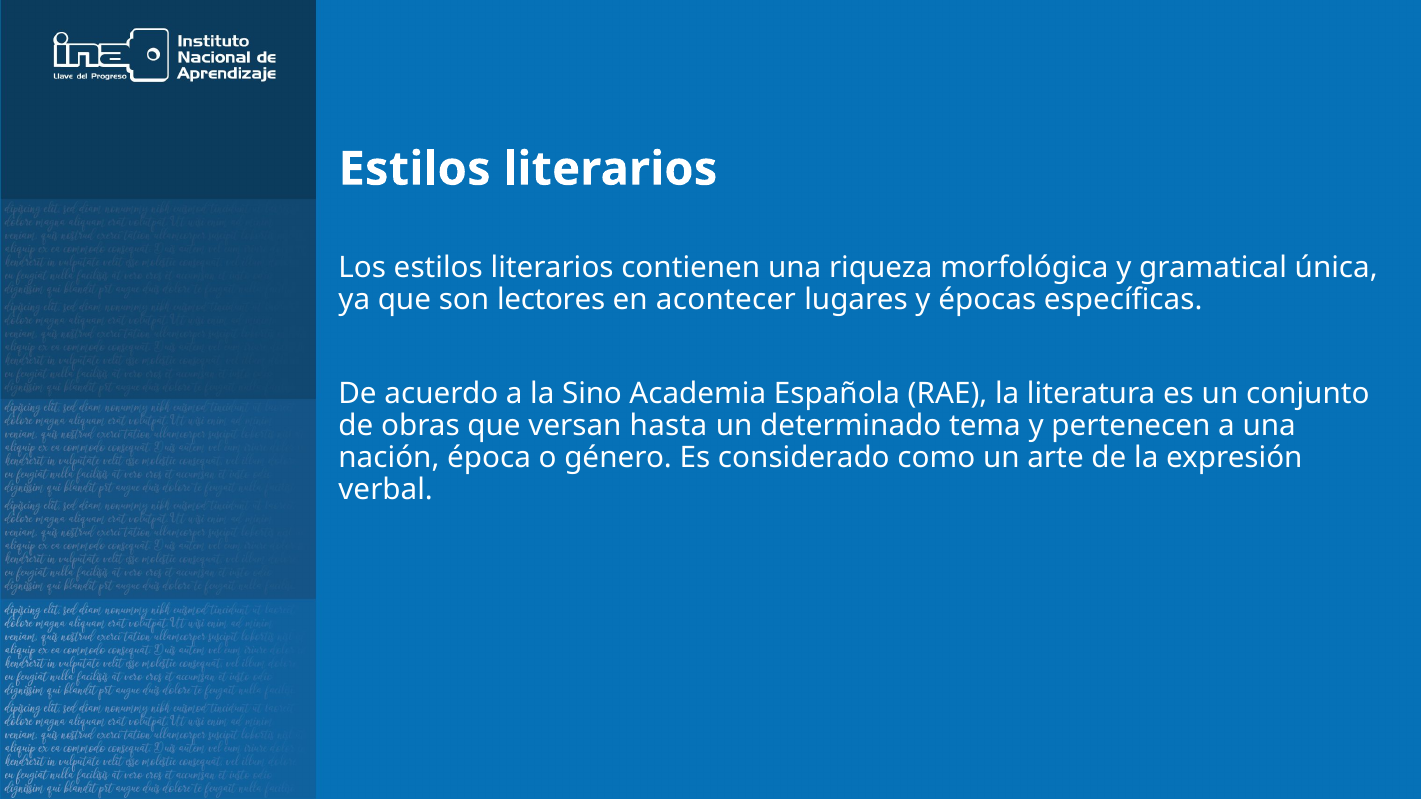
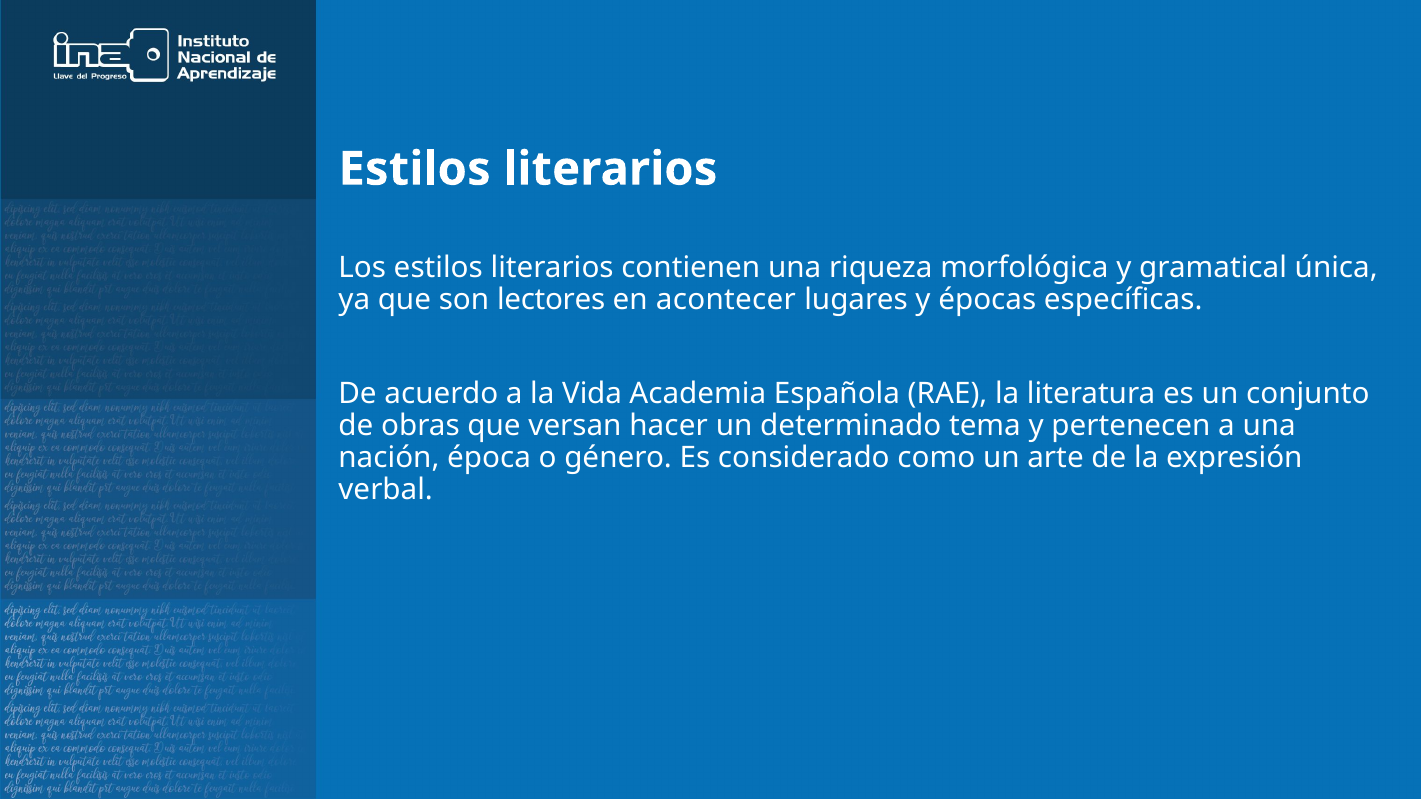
Sino: Sino -> Vida
hasta: hasta -> hacer
